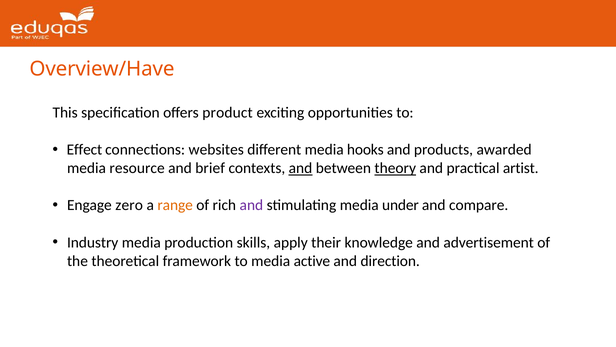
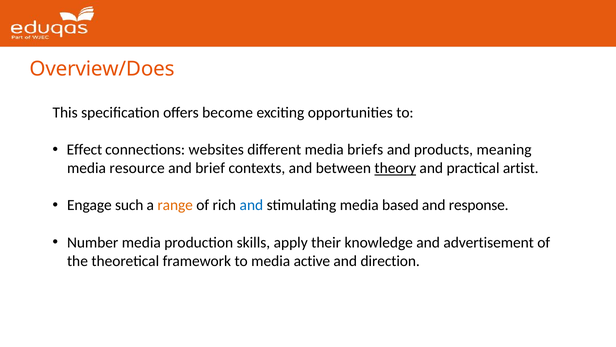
Overview/Have: Overview/Have -> Overview/Does
product: product -> become
hooks: hooks -> briefs
awarded: awarded -> meaning
and at (301, 168) underline: present -> none
zero: zero -> such
and at (251, 205) colour: purple -> blue
under: under -> based
compare: compare -> response
Industry: Industry -> Number
